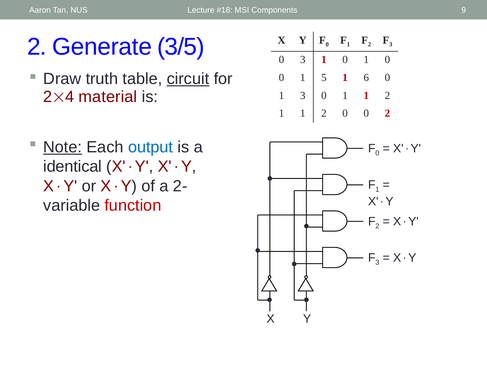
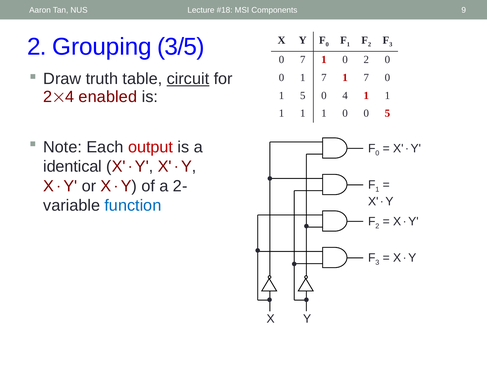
Generate: Generate -> Grouping
0 3: 3 -> 7
1 0 1: 1 -> 2
0 1 5: 5 -> 7
6 at (366, 78): 6 -> 7
material: material -> enabled
1 3: 3 -> 5
1 at (345, 96): 1 -> 4
2 at (387, 96): 2 -> 1
2 at (324, 113): 2 -> 1
0 2: 2 -> 5
Note underline: present -> none
output colour: blue -> red
function colour: red -> blue
